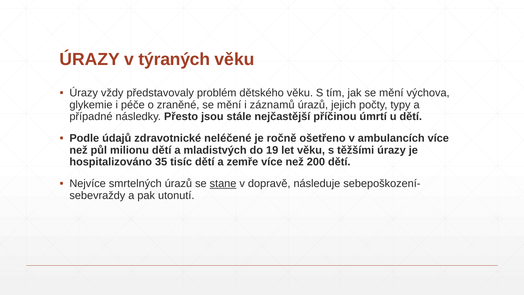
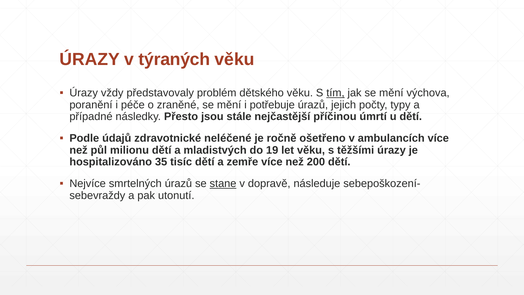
tím underline: none -> present
glykemie: glykemie -> poranění
záznamů: záznamů -> potřebuje
